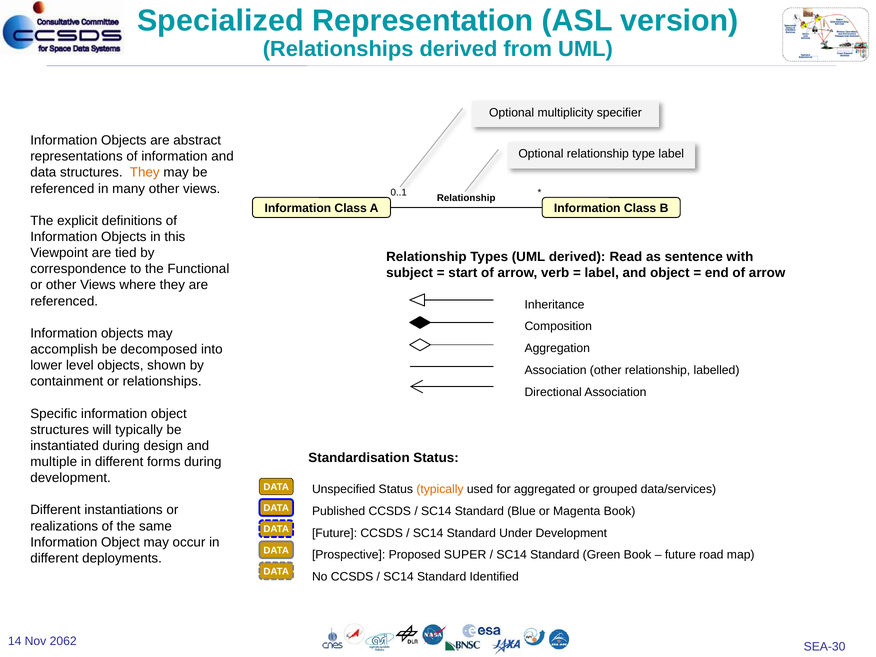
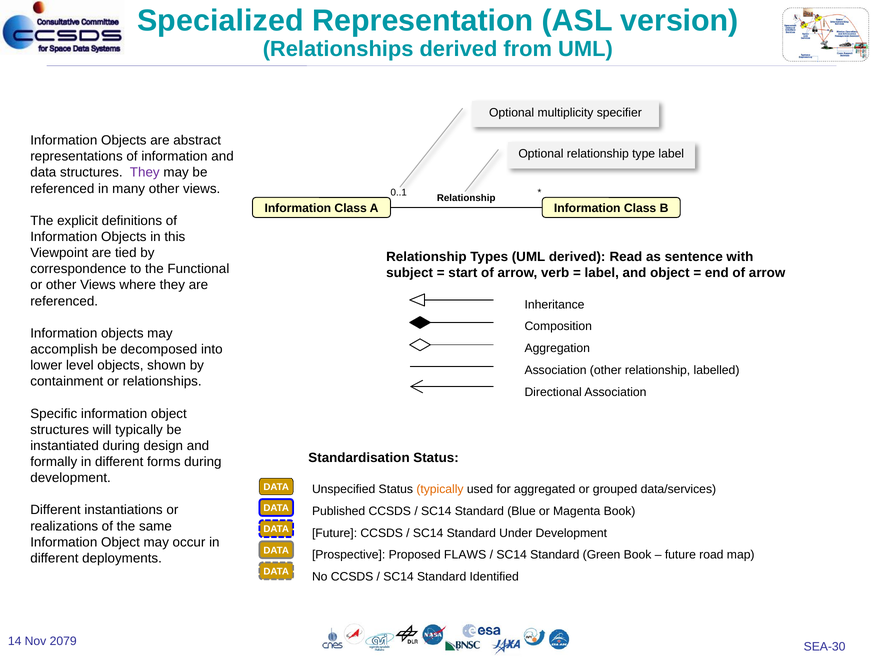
They at (145, 173) colour: orange -> purple
multiple: multiple -> formally
SUPER: SUPER -> FLAWS
2062: 2062 -> 2079
